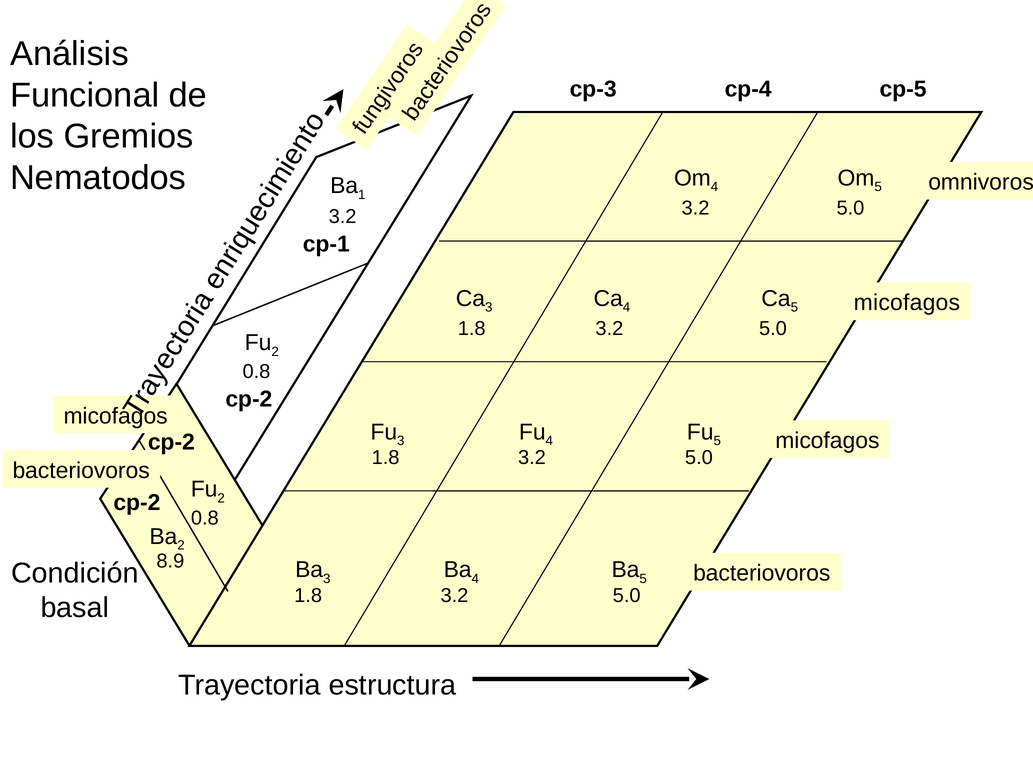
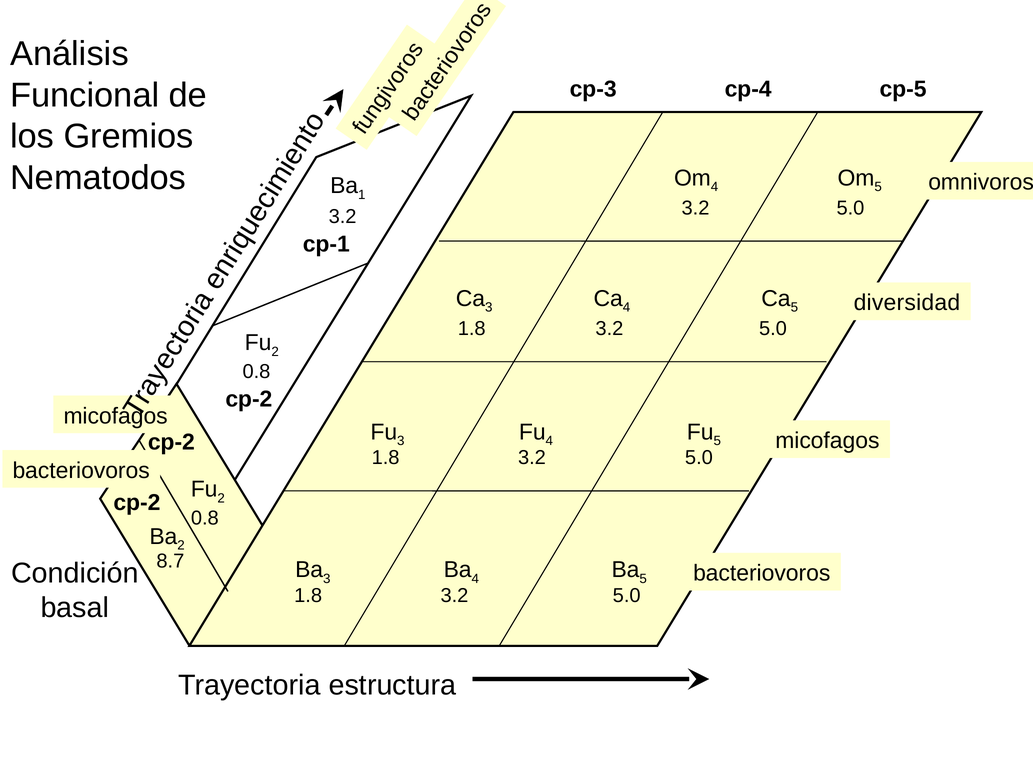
micofagos at (907, 303): micofagos -> diversidad
8.9: 8.9 -> 8.7
